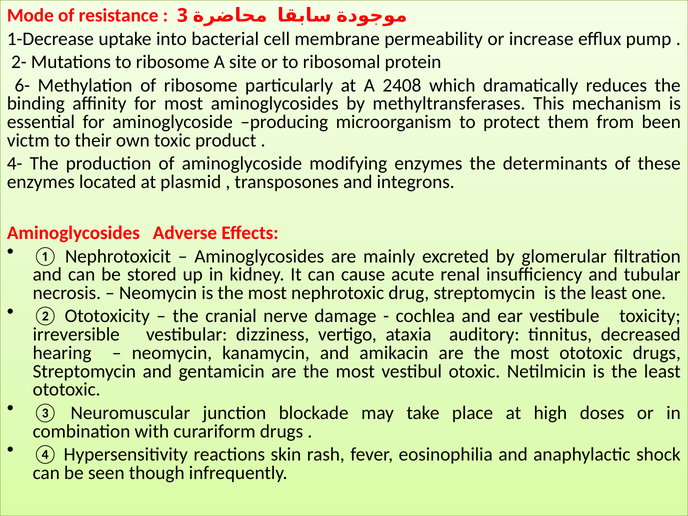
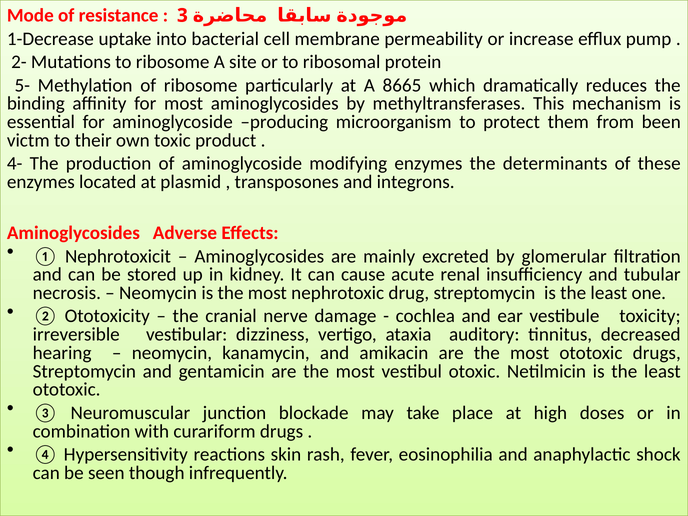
6-: 6- -> 5-
2408: 2408 -> 8665
